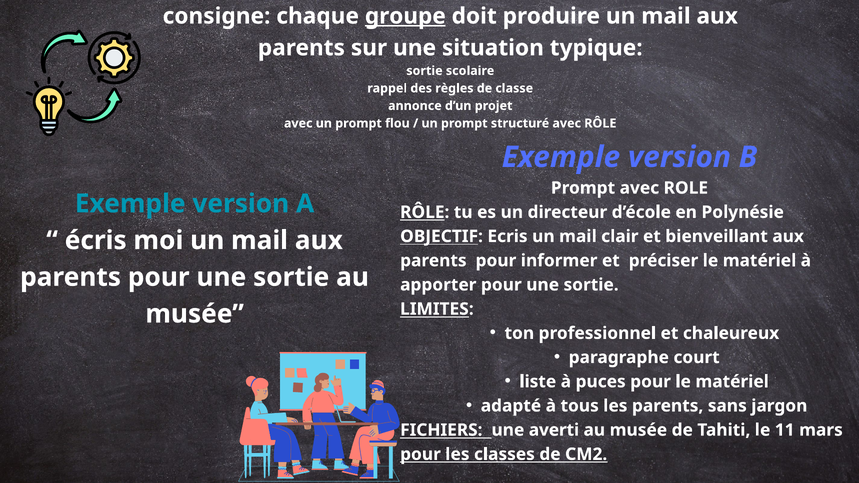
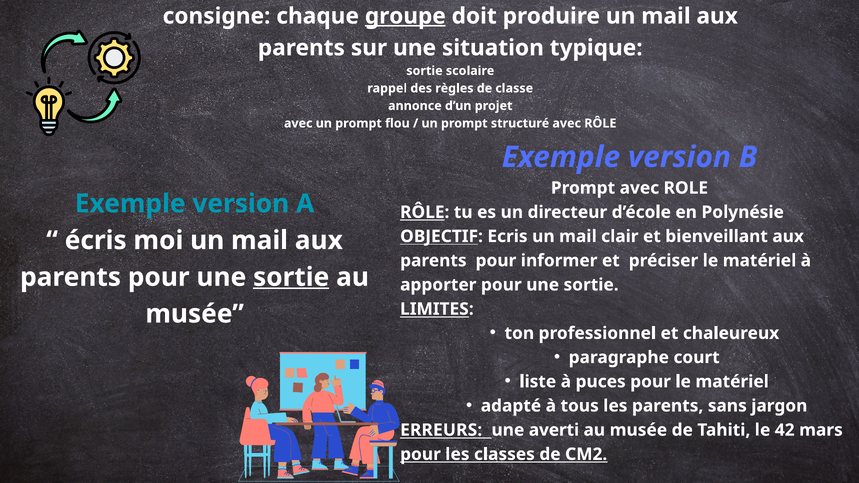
sortie at (291, 277) underline: none -> present
FICHIERS: FICHIERS -> ERREURS
11: 11 -> 42
